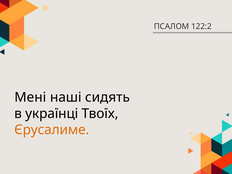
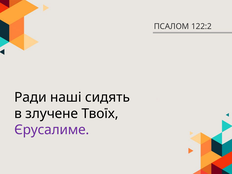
Мені: Мені -> Ради
українці: українці -> злучене
Єрусалиме colour: orange -> purple
